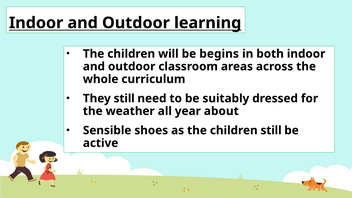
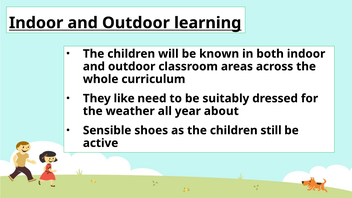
begins: begins -> known
They still: still -> like
